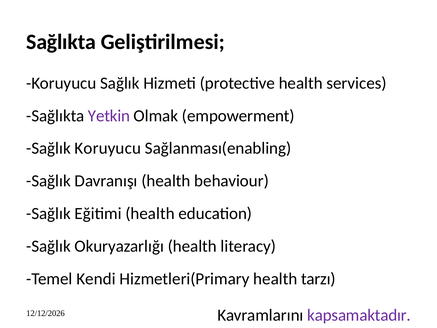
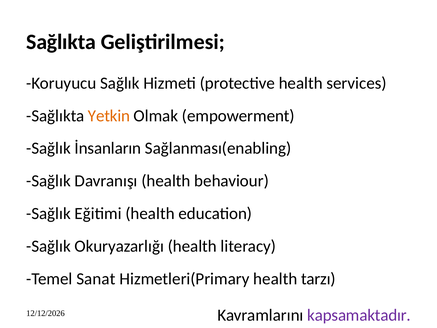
Yetkin colour: purple -> orange
Sağlık Koruyucu: Koruyucu -> İnsanların
Kendi: Kendi -> Sanat
